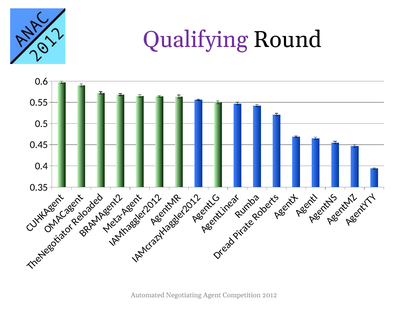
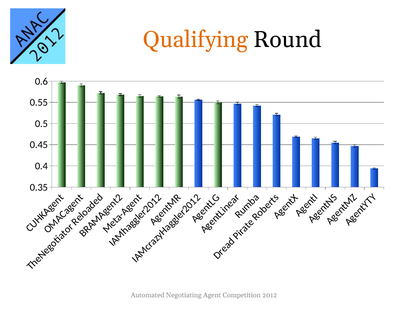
Qualifying colour: purple -> orange
